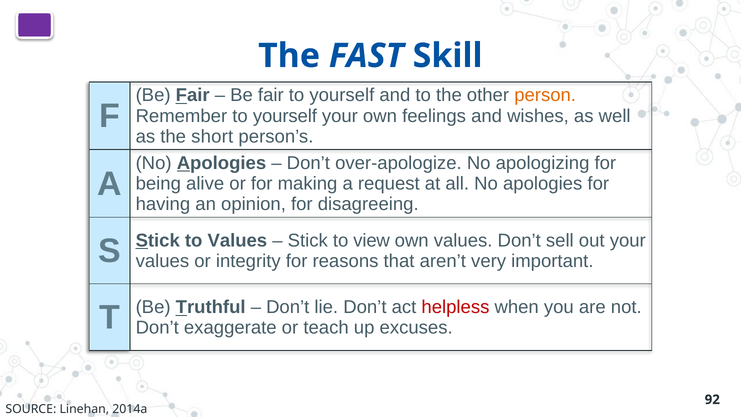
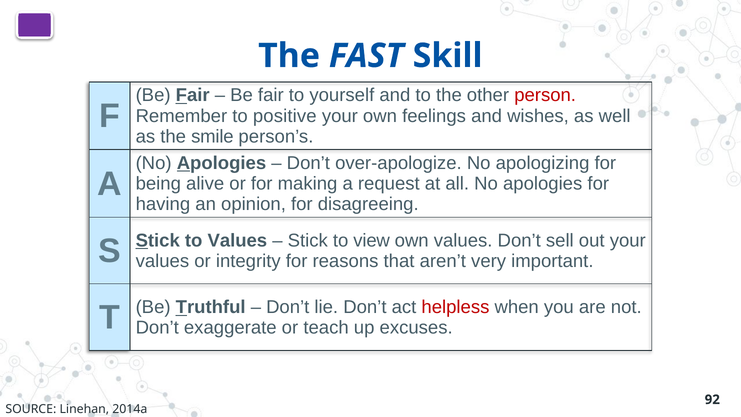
person colour: orange -> red
Remember to yourself: yourself -> positive
short: short -> smile
